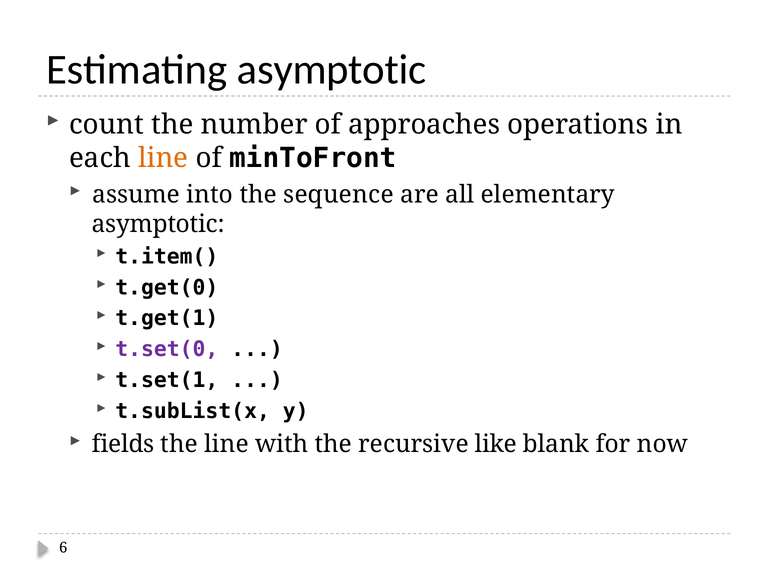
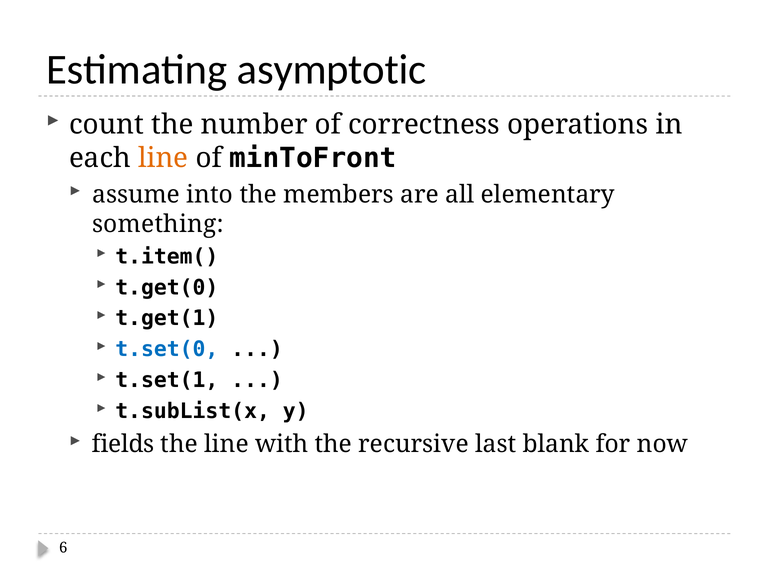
approaches: approaches -> correctness
sequence: sequence -> members
asymptotic at (158, 224): asymptotic -> something
t.set(0 colour: purple -> blue
like: like -> last
